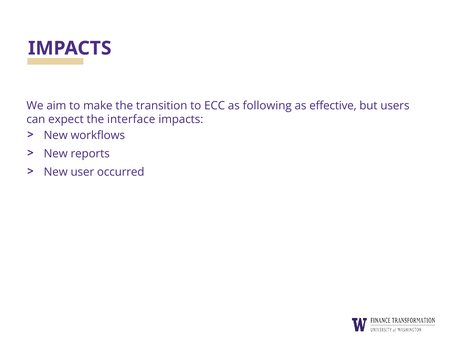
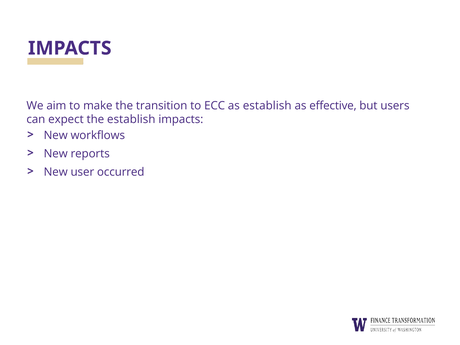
as following: following -> establish
the interface: interface -> establish
